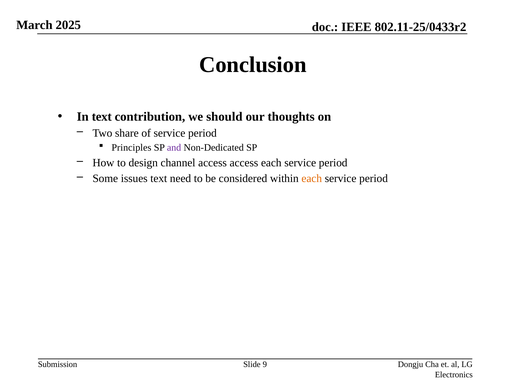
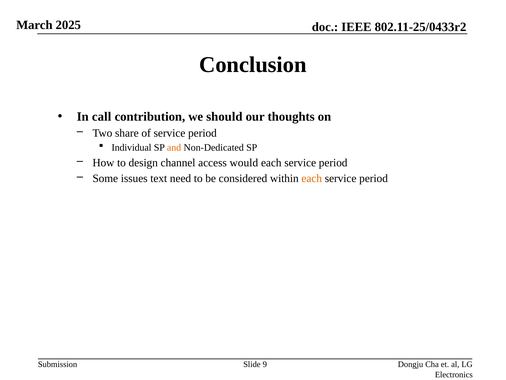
In text: text -> call
Principles: Principles -> Individual
and colour: purple -> orange
access access: access -> would
